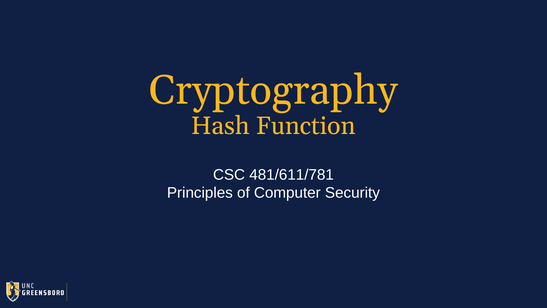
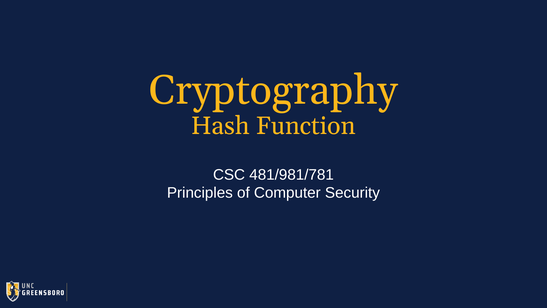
481/611/781: 481/611/781 -> 481/981/781
